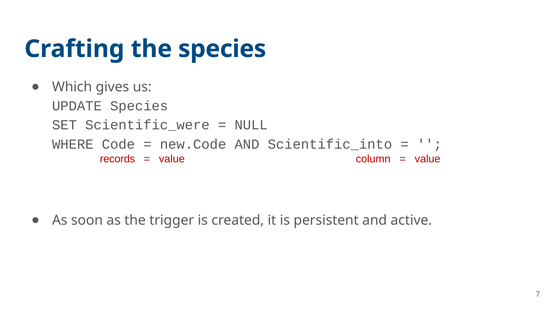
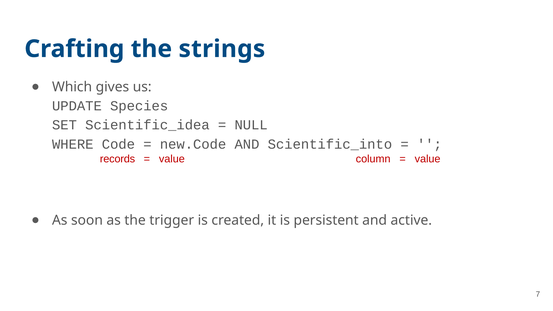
the species: species -> strings
Scientific_were: Scientific_were -> Scientific_idea
